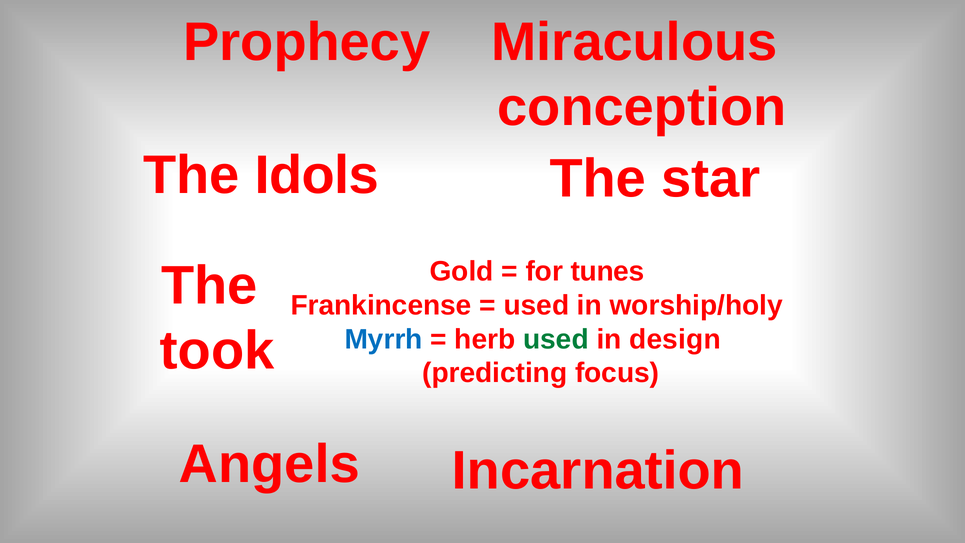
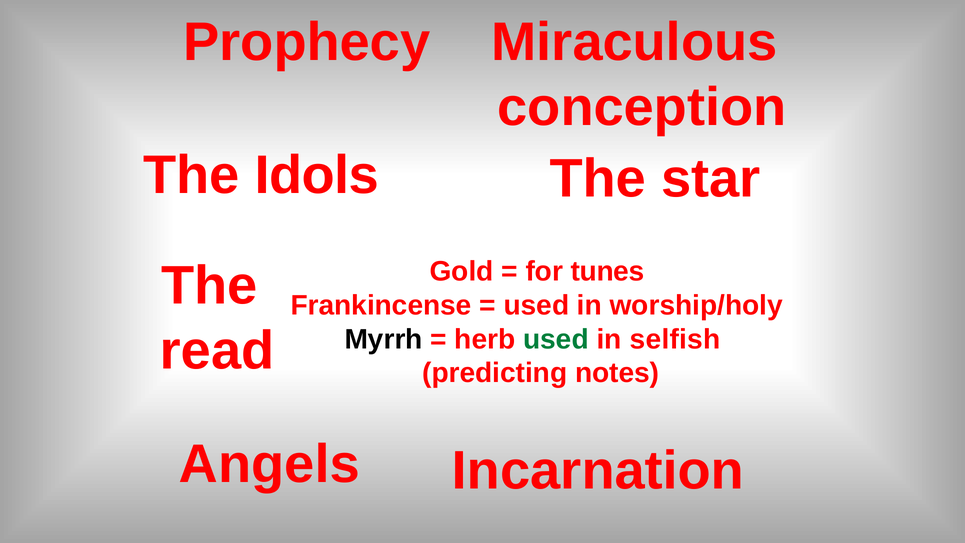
took: took -> read
Myrrh colour: blue -> black
design: design -> selfish
focus: focus -> notes
